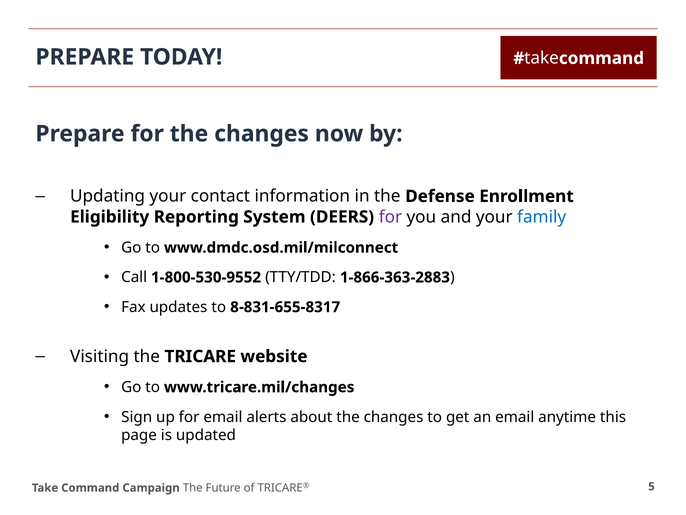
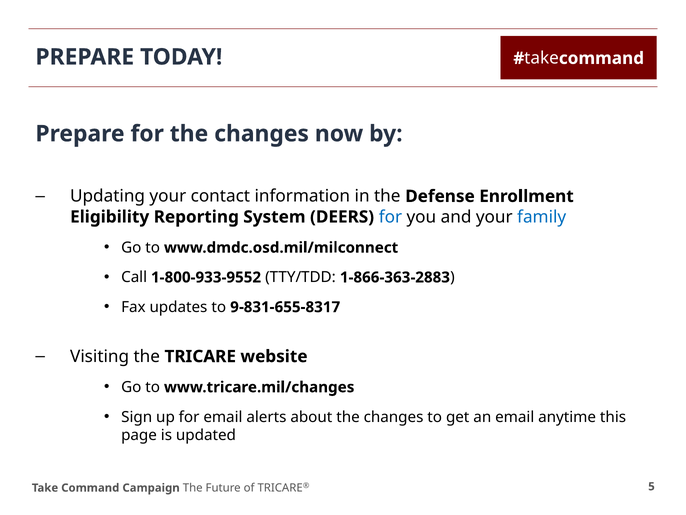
for at (390, 217) colour: purple -> blue
1-800-530-9552: 1-800-530-9552 -> 1-800-933-9552
8-831-655-8317: 8-831-655-8317 -> 9-831-655-8317
